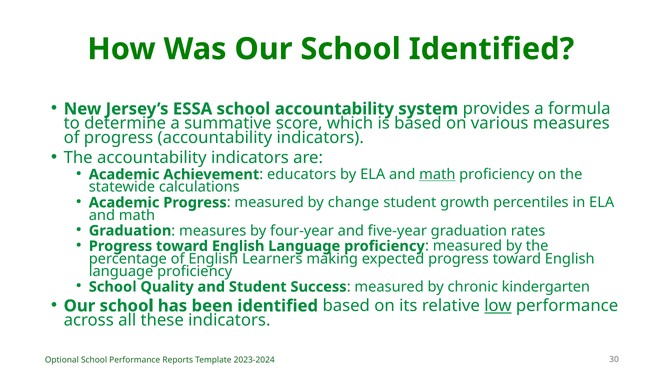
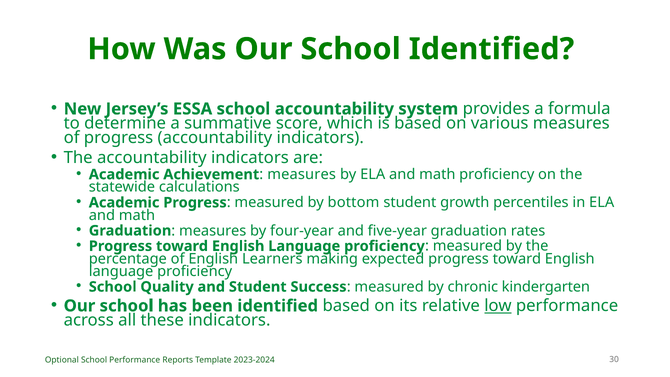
educators at (302, 174): educators -> measures
math at (437, 174) underline: present -> none
change: change -> bottom
